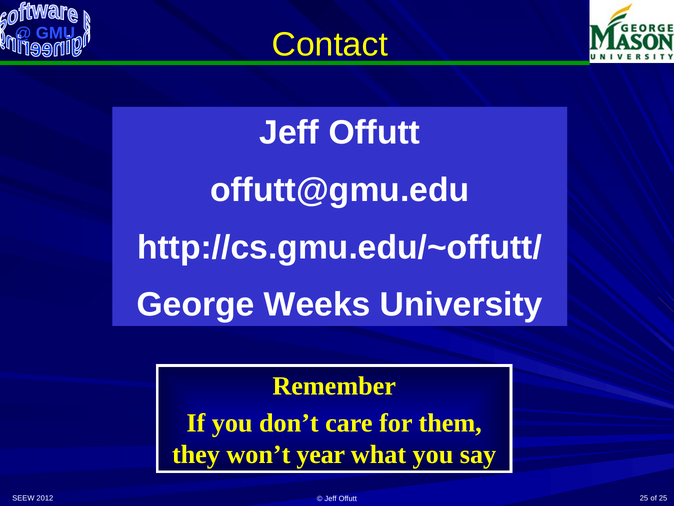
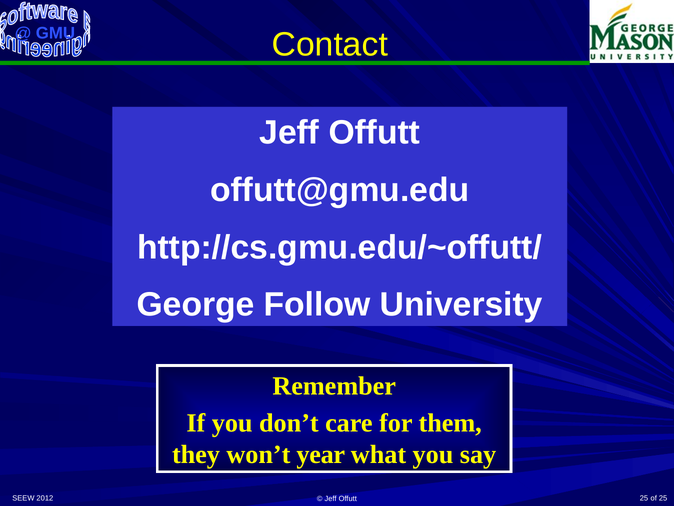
Weeks: Weeks -> Follow
